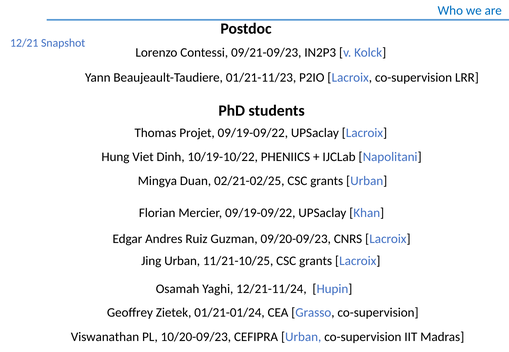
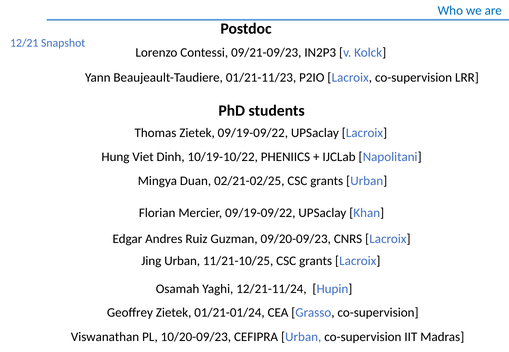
Thomas Projet: Projet -> Zietek
